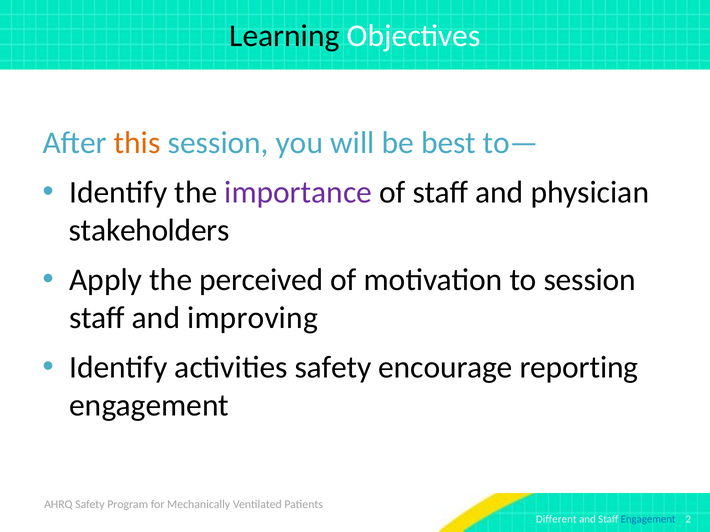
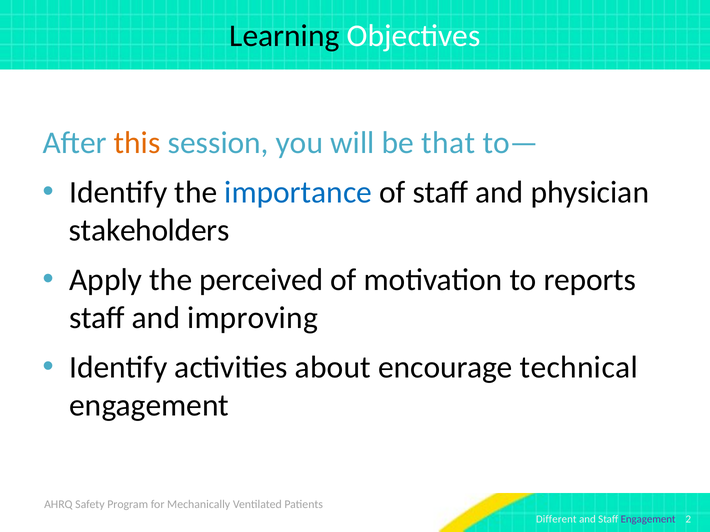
best: best -> that
importance colour: purple -> blue
to session: session -> reports
activities safety: safety -> about
reporting: reporting -> technical
Engagement at (648, 520) colour: blue -> purple
